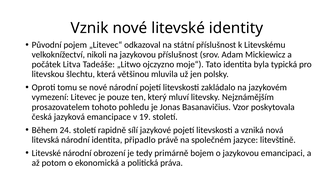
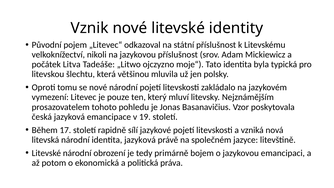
24: 24 -> 17
identita připadlo: připadlo -> jazyková
